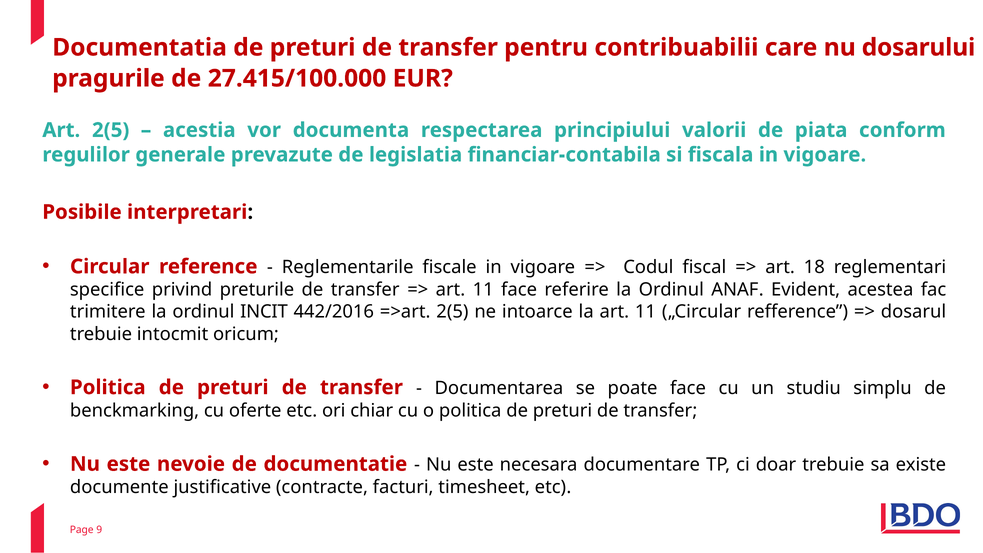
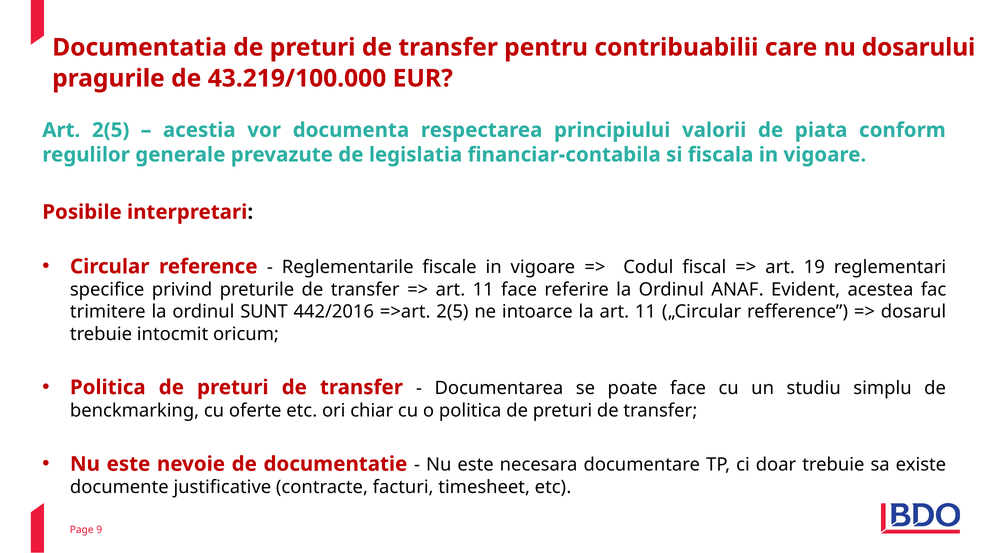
27.415/100.000: 27.415/100.000 -> 43.219/100.000
18: 18 -> 19
INCIT: INCIT -> SUNT
